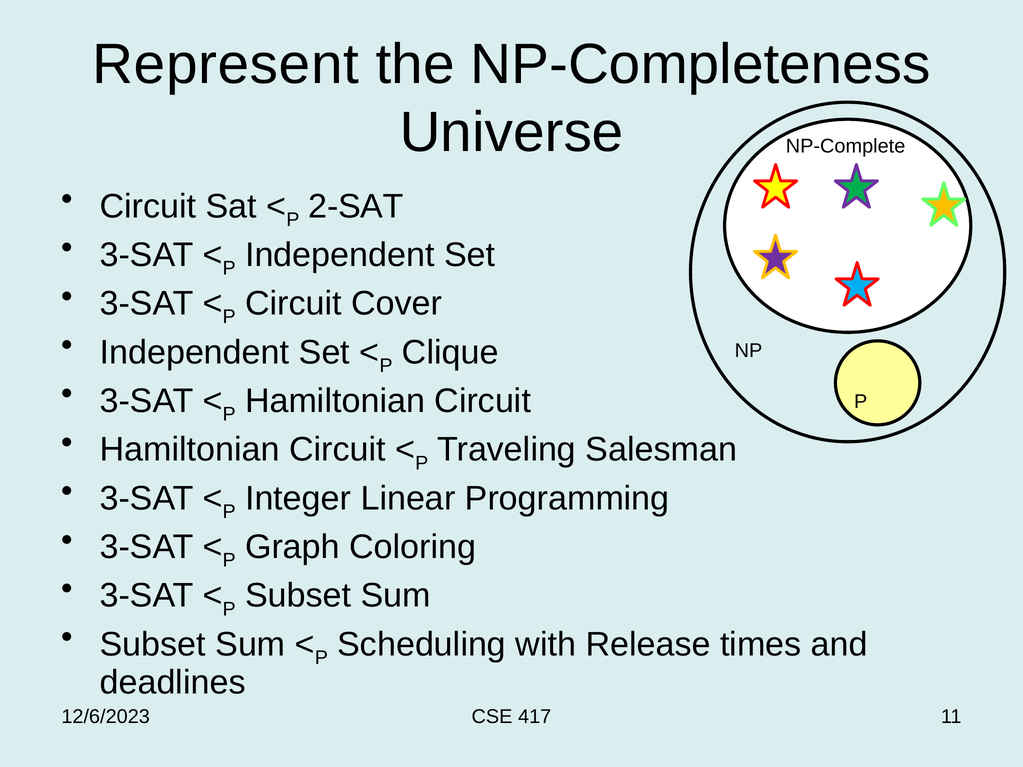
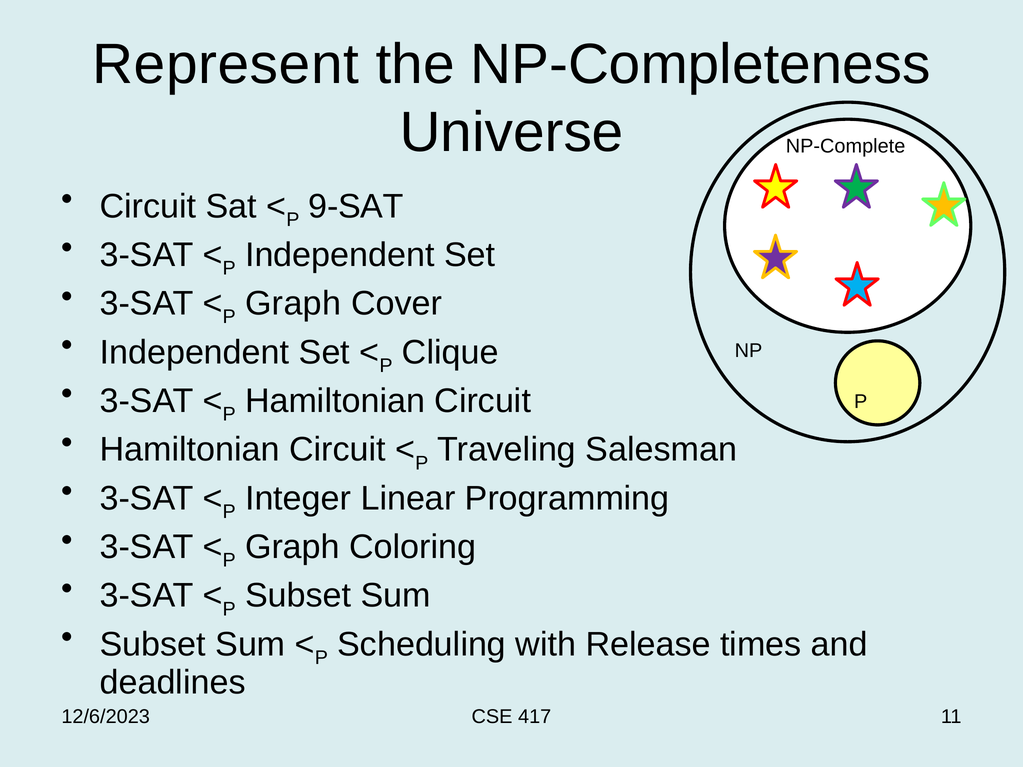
2-SAT: 2-SAT -> 9-SAT
Circuit at (293, 304): Circuit -> Graph
